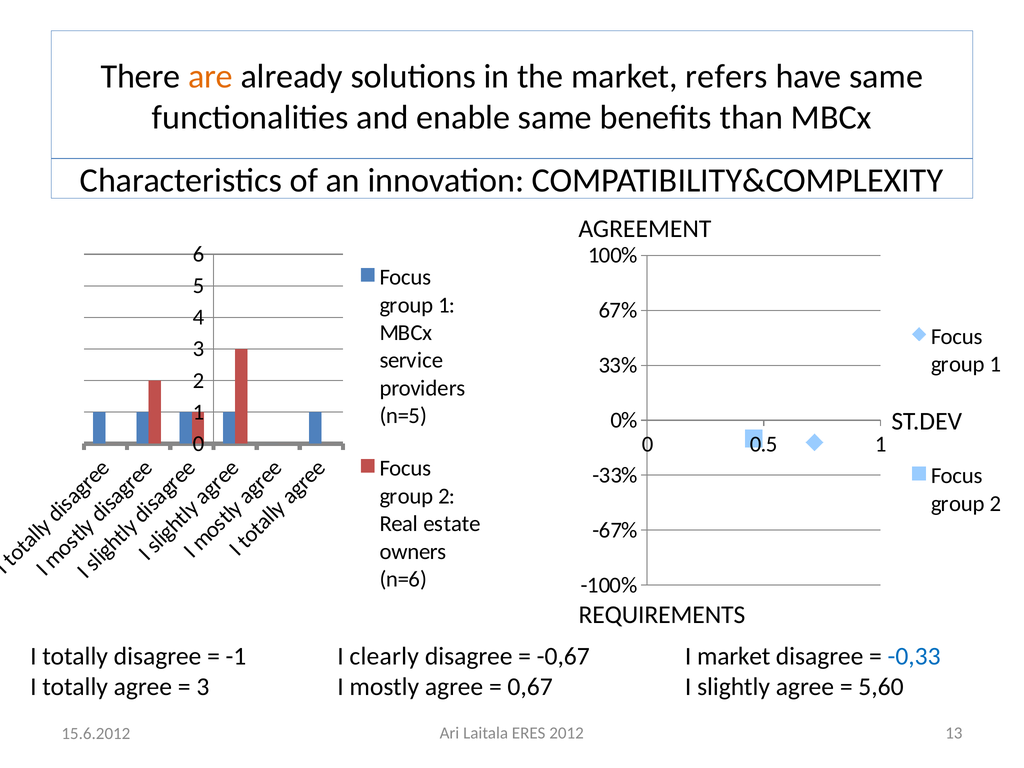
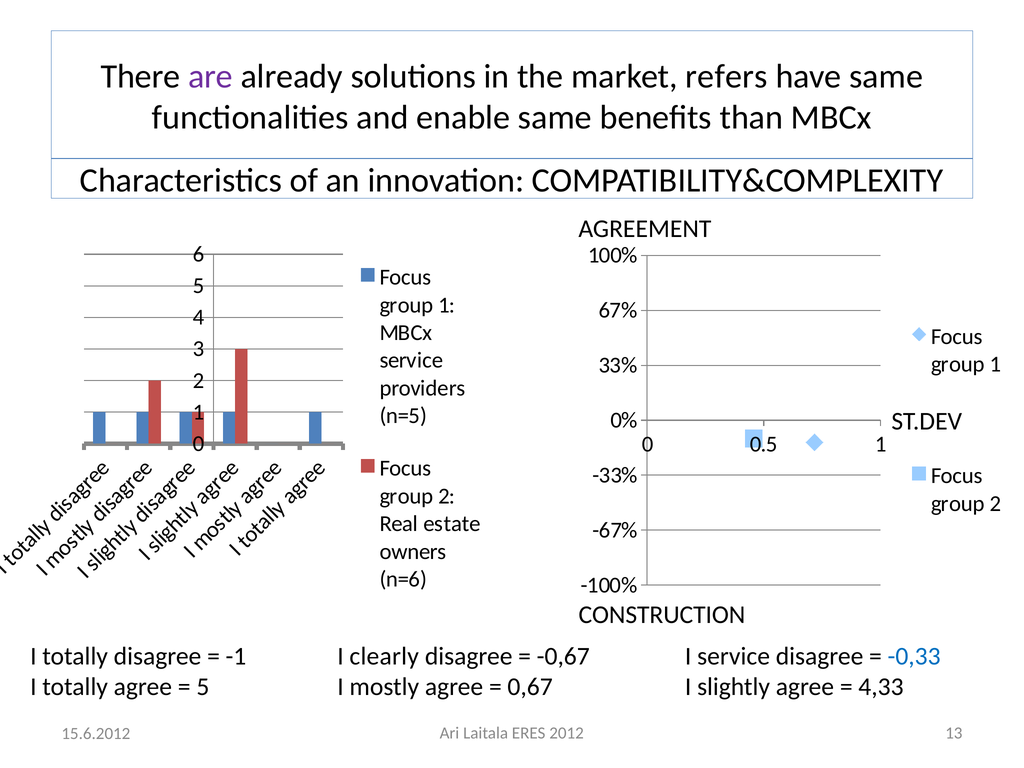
are colour: orange -> purple
REQUIREMENTS: REQUIREMENTS -> CONSTRUCTION
I market: market -> service
3 at (203, 687): 3 -> 5
5,60: 5,60 -> 4,33
